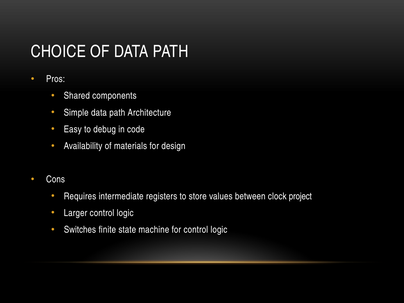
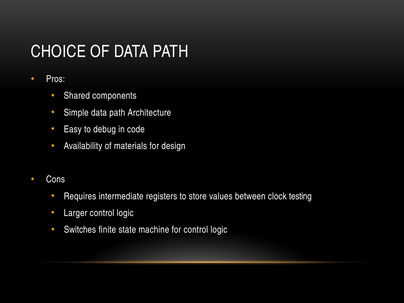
project: project -> testing
